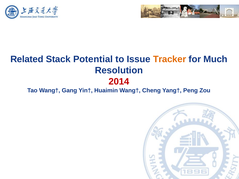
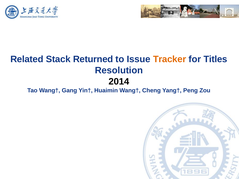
Potential: Potential -> Returned
Much: Much -> Titles
2014 colour: red -> black
